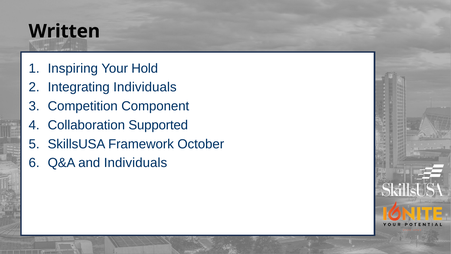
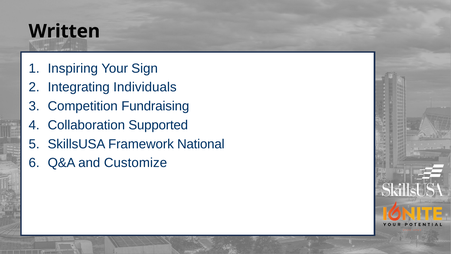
Hold: Hold -> Sign
Component: Component -> Fundraising
October: October -> National
and Individuals: Individuals -> Customize
